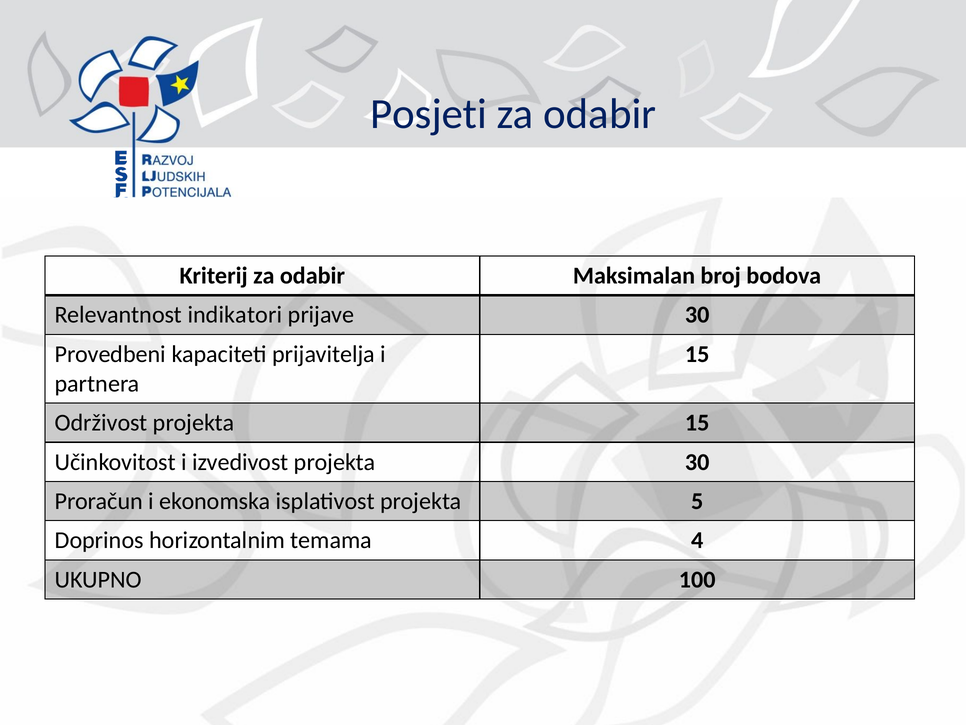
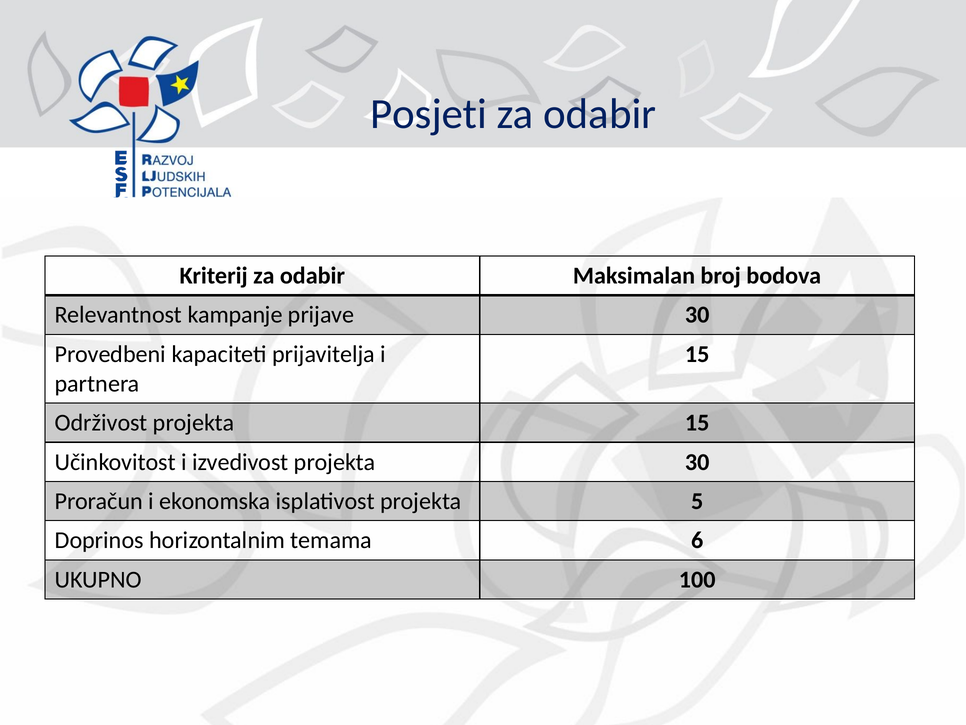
indikatori: indikatori -> kampanje
4: 4 -> 6
